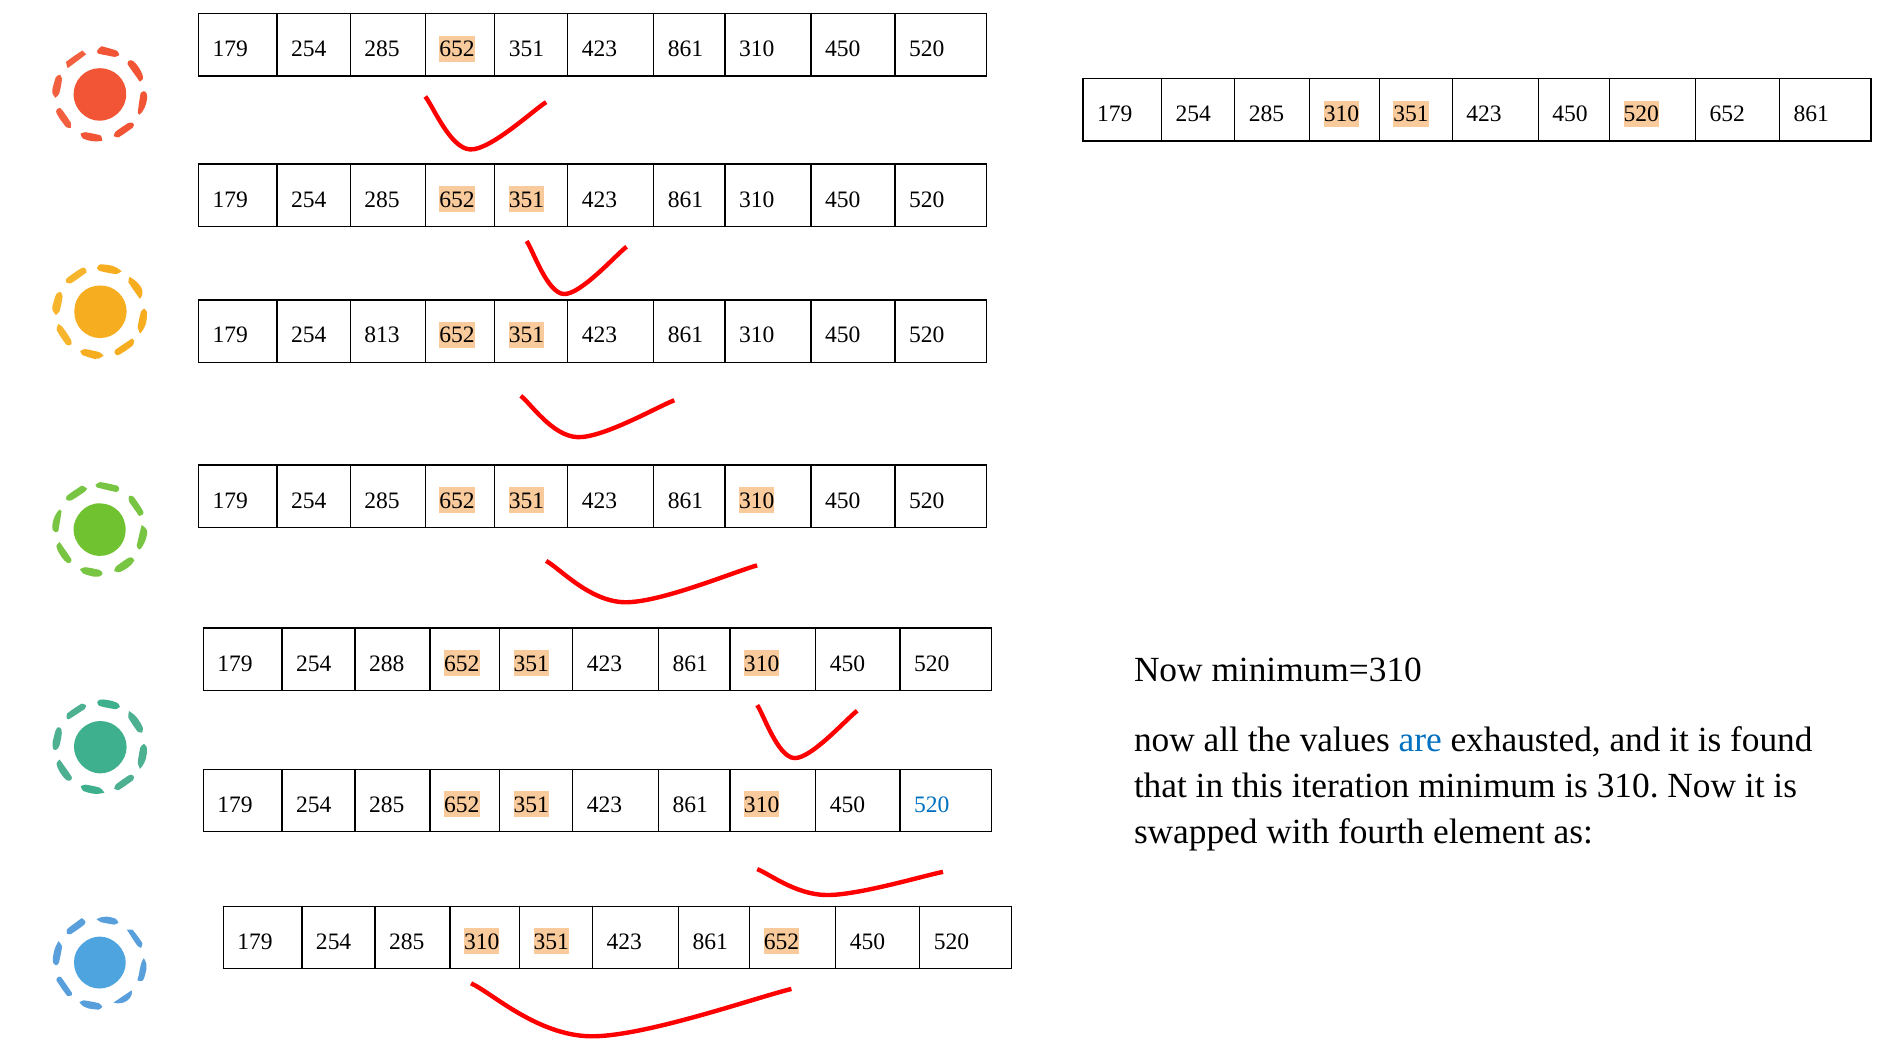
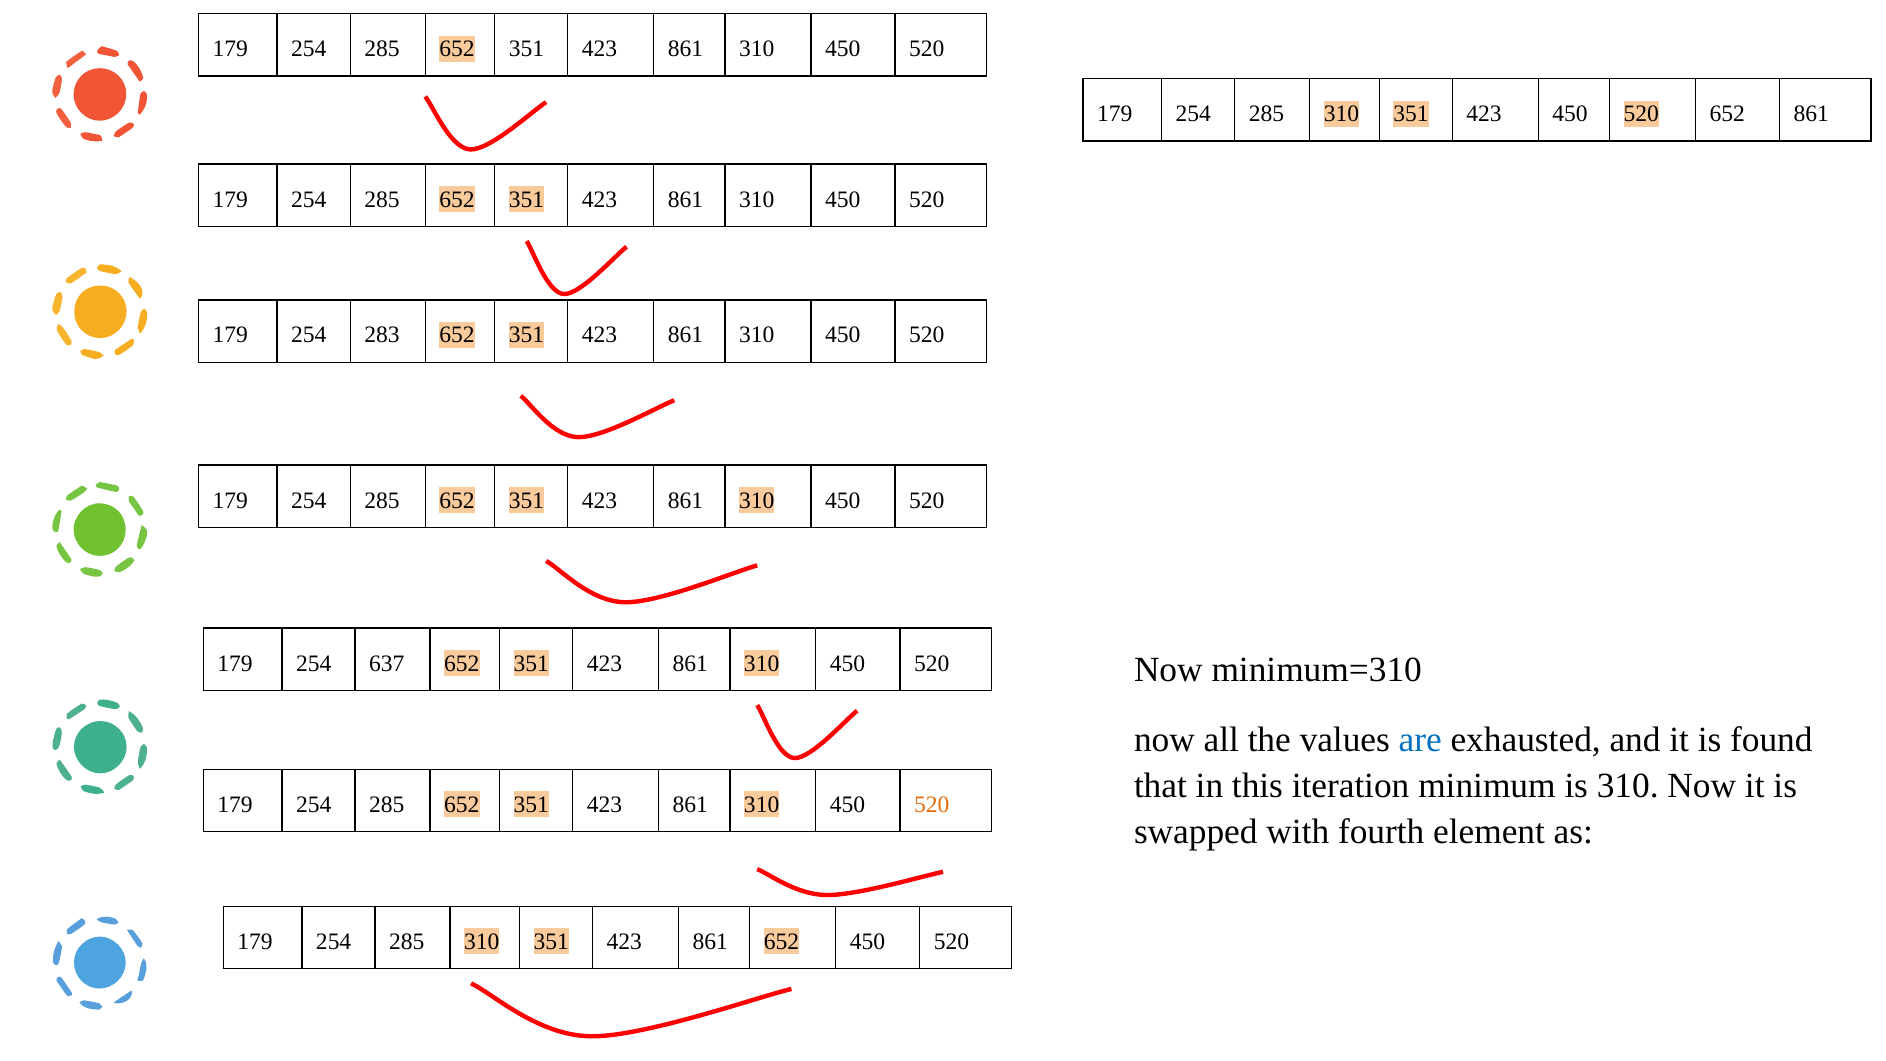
813: 813 -> 283
288: 288 -> 637
520 at (932, 804) colour: blue -> orange
